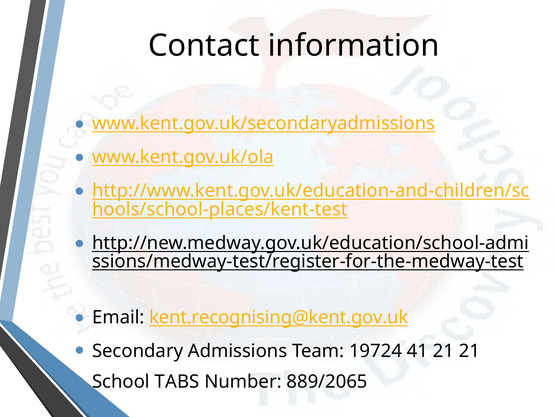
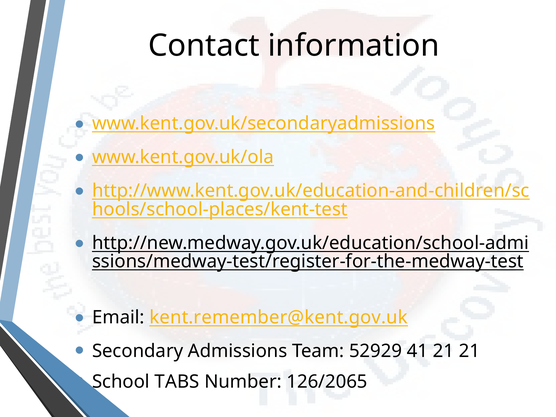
kent.recognising@kent.gov.uk: kent.recognising@kent.gov.uk -> kent.remember@kent.gov.uk
19724: 19724 -> 52929
889/2065: 889/2065 -> 126/2065
